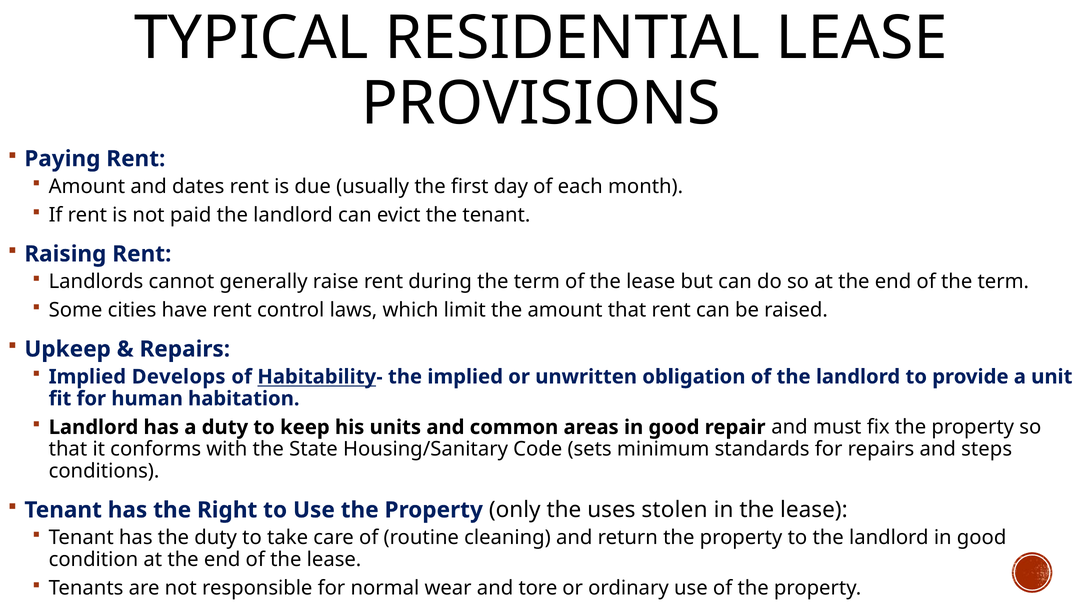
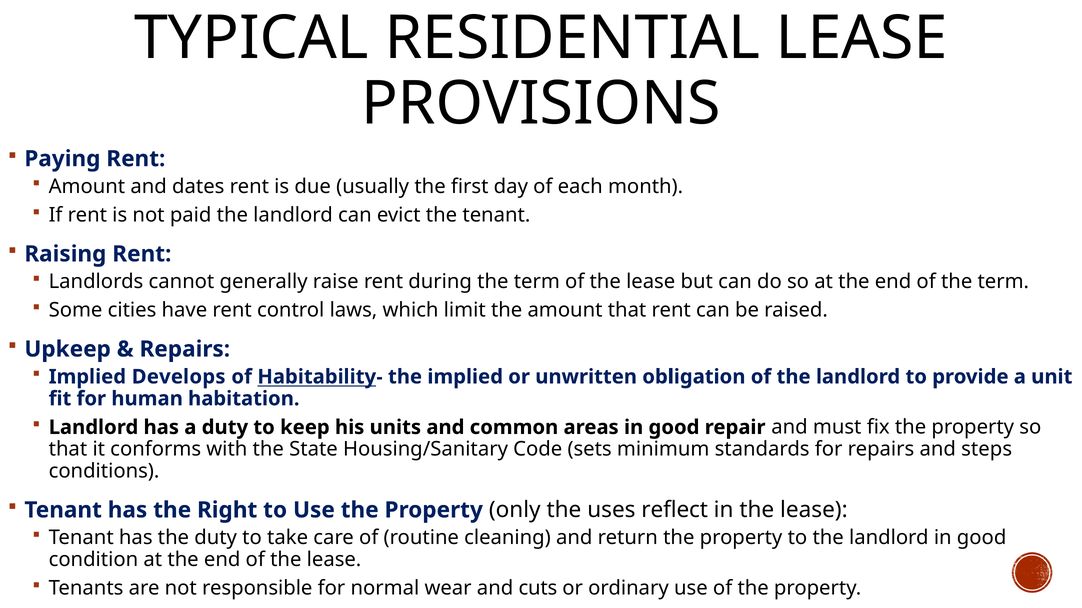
stolen: stolen -> reflect
tore: tore -> cuts
